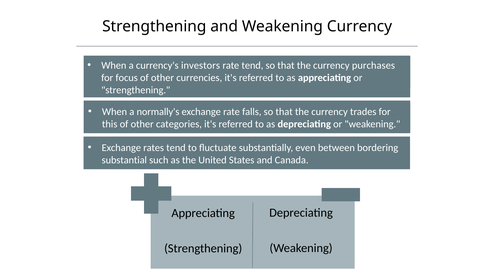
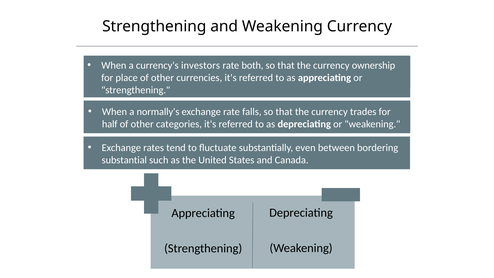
rate tend: tend -> both
purchases: purchases -> ownership
focus: focus -> place
this: this -> half
